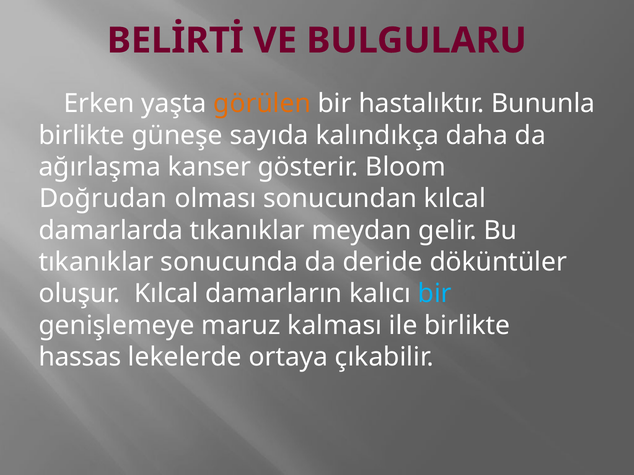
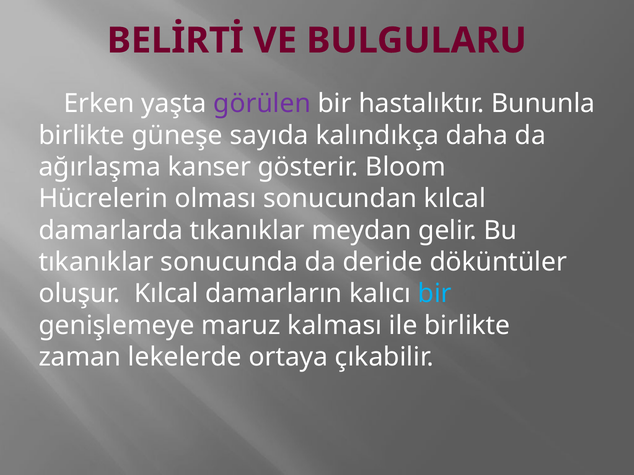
görülen colour: orange -> purple
Doğrudan: Doğrudan -> Hücrelerin
hassas: hassas -> zaman
